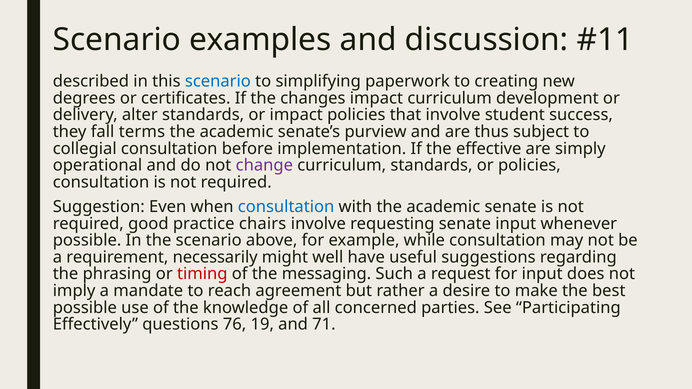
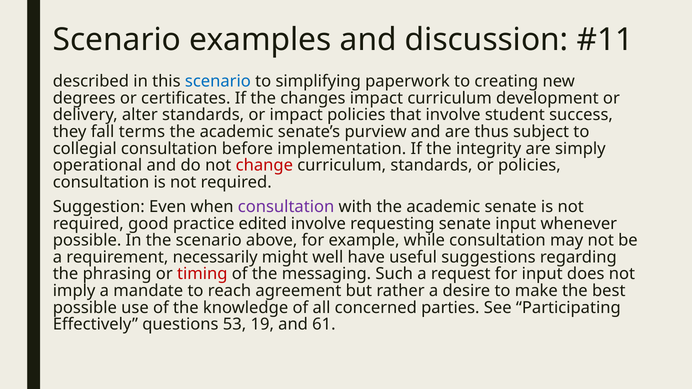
effective: effective -> integrity
change colour: purple -> red
consultation at (286, 207) colour: blue -> purple
chairs: chairs -> edited
76: 76 -> 53
71: 71 -> 61
